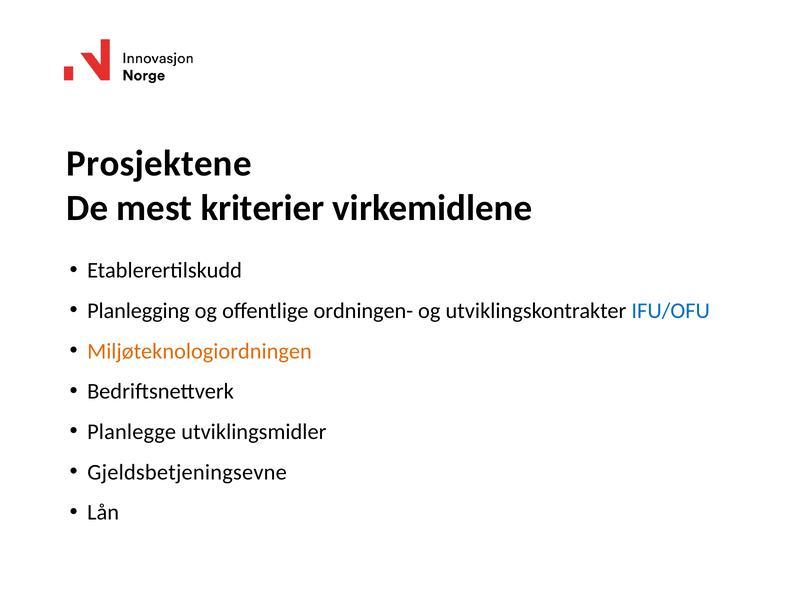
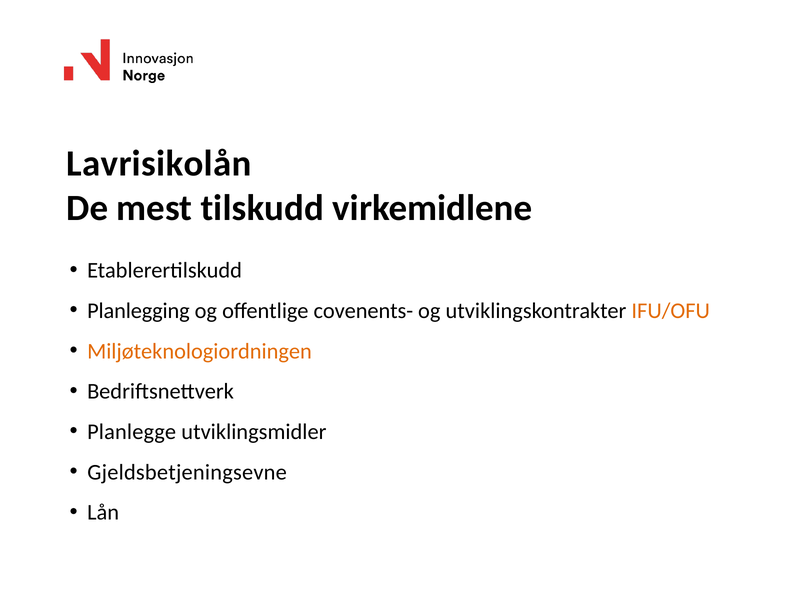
Prosjektene: Prosjektene -> Lavrisikolån
kriterier: kriterier -> tilskudd
ordningen-: ordningen- -> covenents-
IFU/OFU colour: blue -> orange
